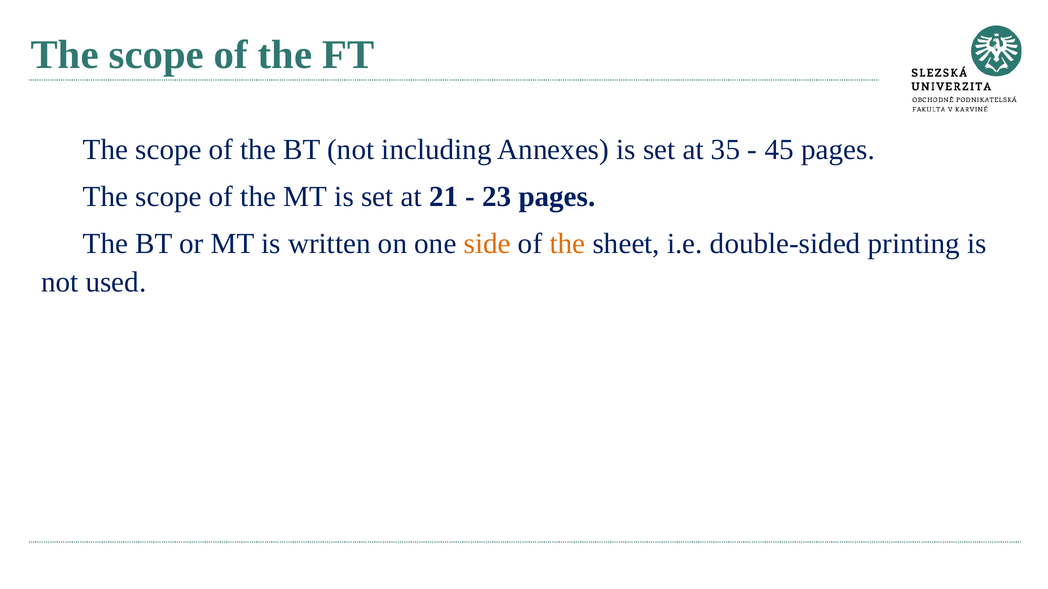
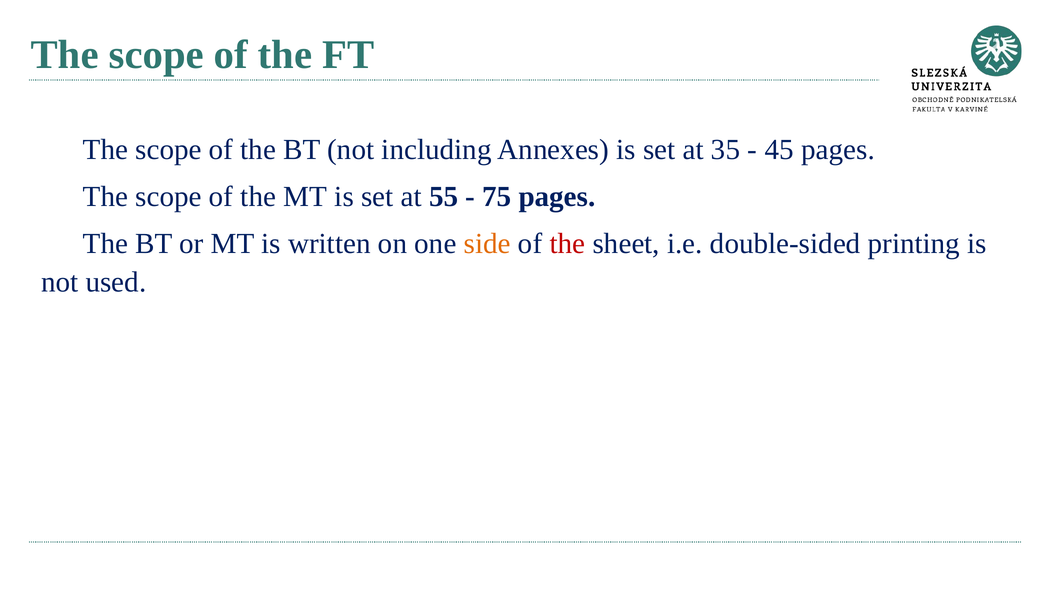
21: 21 -> 55
23: 23 -> 75
the at (568, 244) colour: orange -> red
